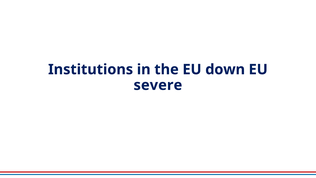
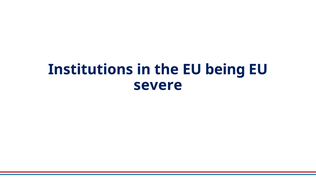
down: down -> being
